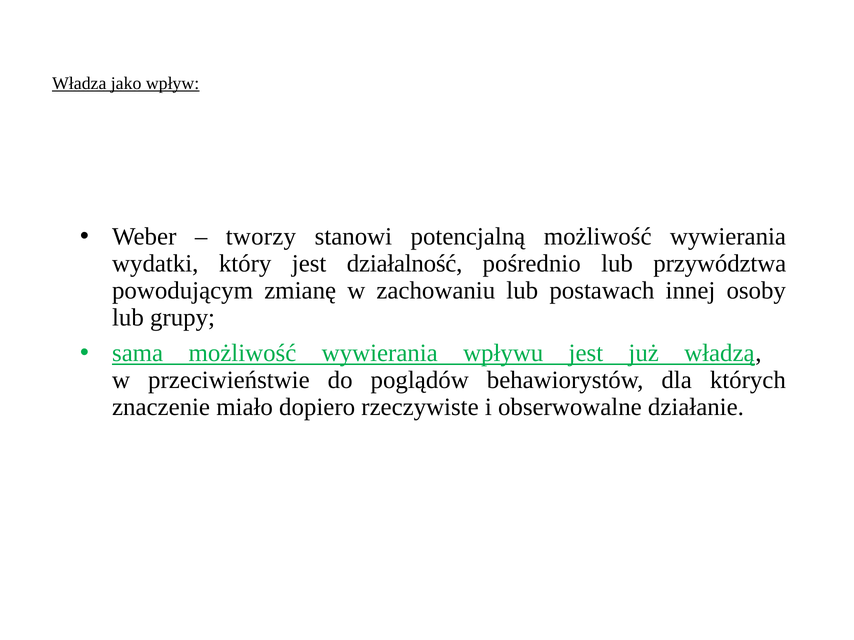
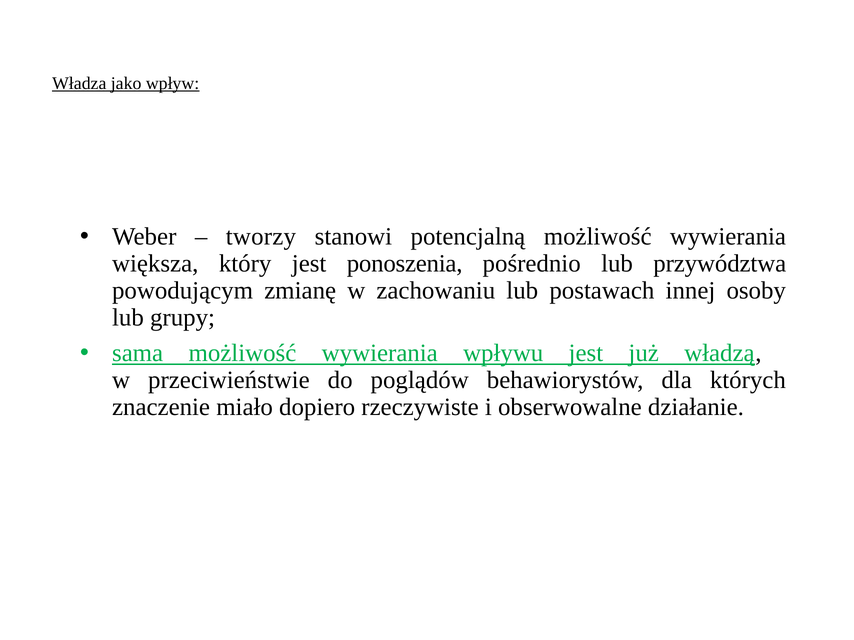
wydatki: wydatki -> większa
działalność: działalność -> ponoszenia
